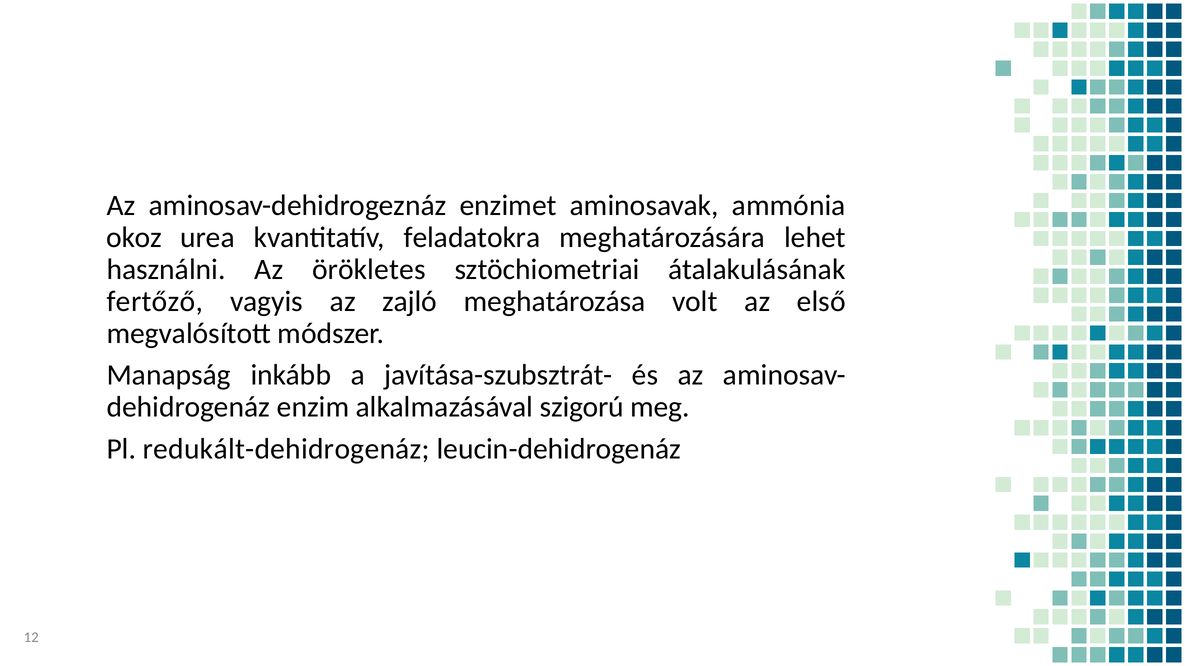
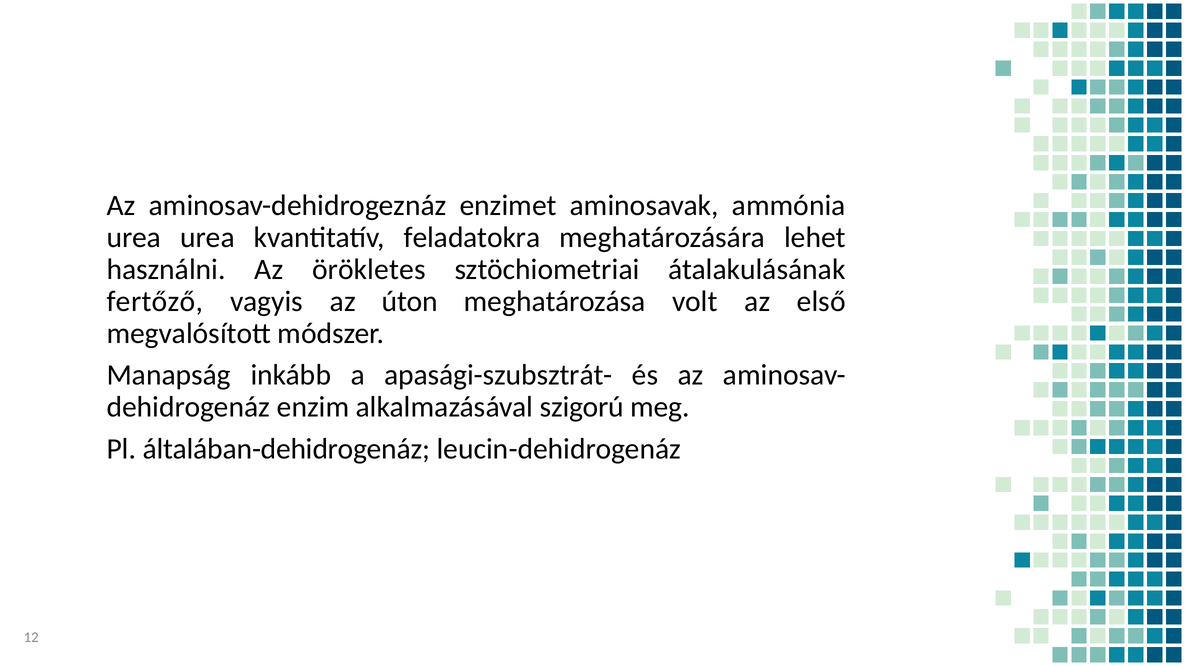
okoz at (134, 238): okoz -> urea
zajló: zajló -> úton
javítása-szubsztrát-: javítása-szubsztrát- -> apasági-szubsztrát-
redukált-dehidrogenáz: redukált-dehidrogenáz -> általában-dehidrogenáz
